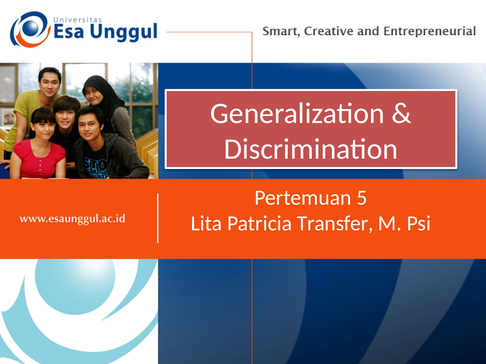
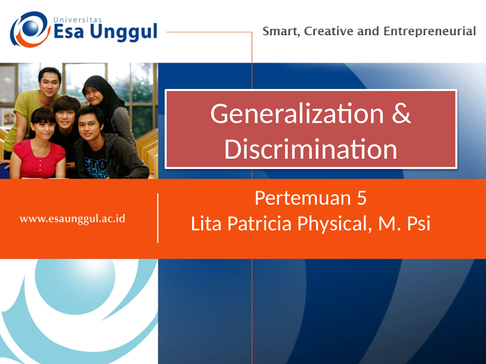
Transfer: Transfer -> Physical
